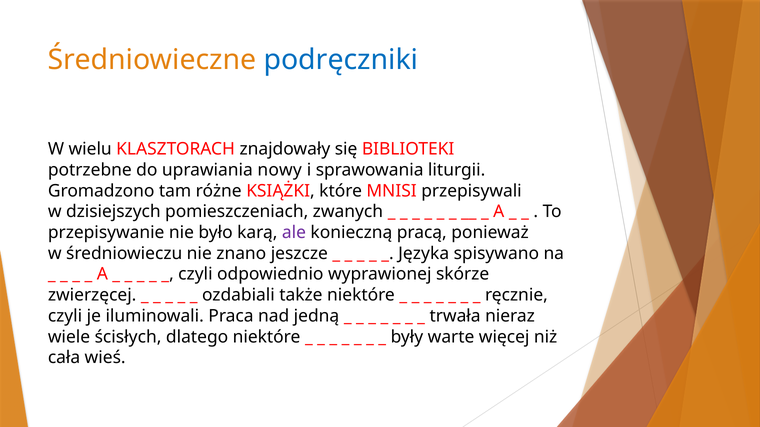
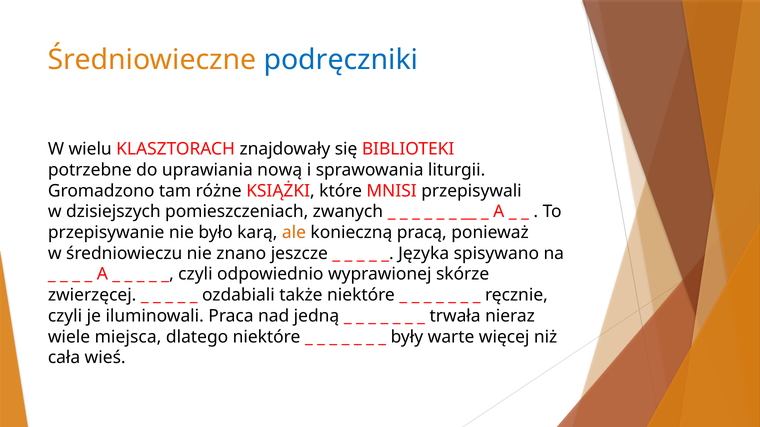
nowy: nowy -> nową
ale colour: purple -> orange
ścisłych: ścisłych -> miejsca
